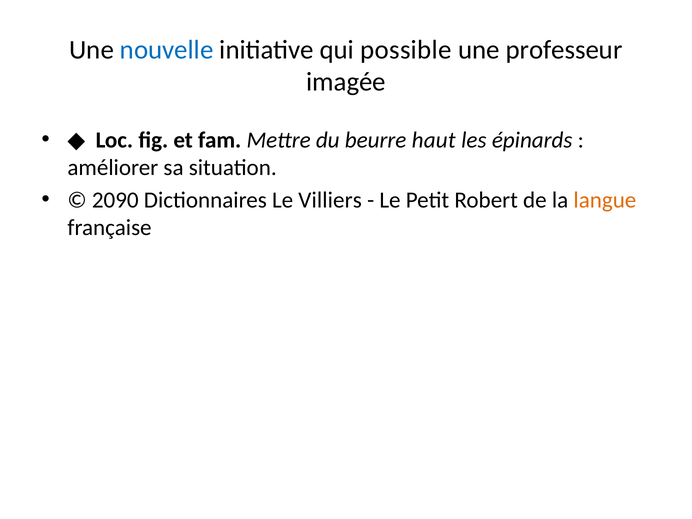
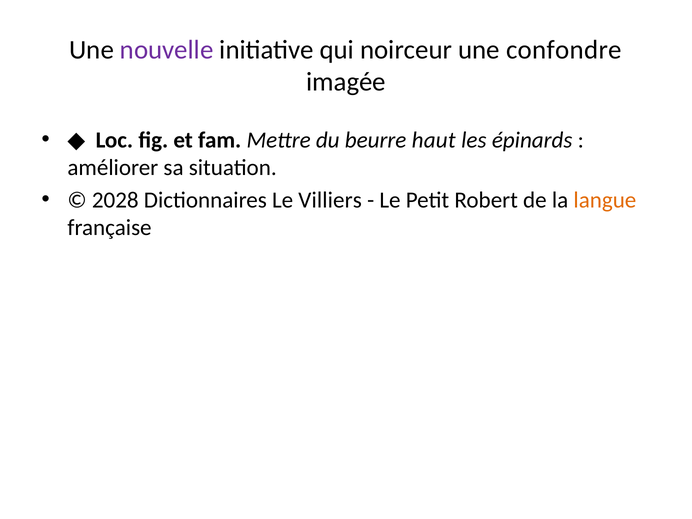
nouvelle colour: blue -> purple
possible: possible -> noirceur
professeur: professeur -> confondre
2090: 2090 -> 2028
